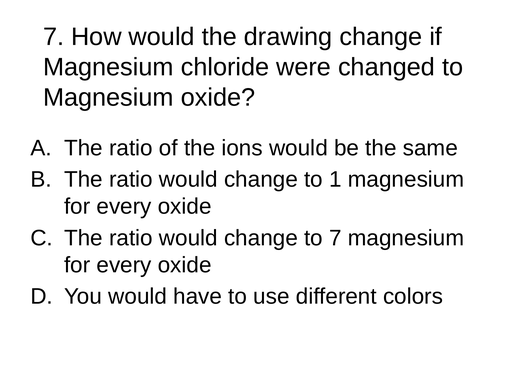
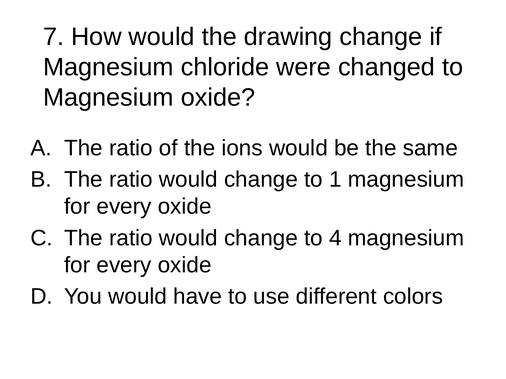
to 7: 7 -> 4
